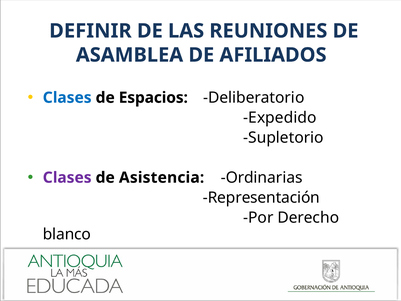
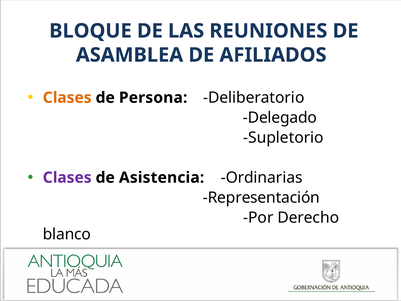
DEFINIR: DEFINIR -> BLOQUE
Clases at (67, 98) colour: blue -> orange
Espacios: Espacios -> Persona
Expedido: Expedido -> Delegado
